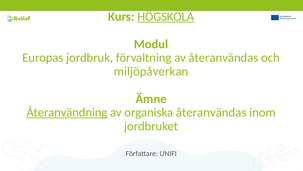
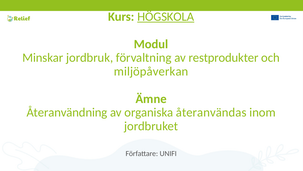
Europas: Europas -> Minskar
av återanvändas: återanvändas -> restprodukter
Återanvändning underline: present -> none
